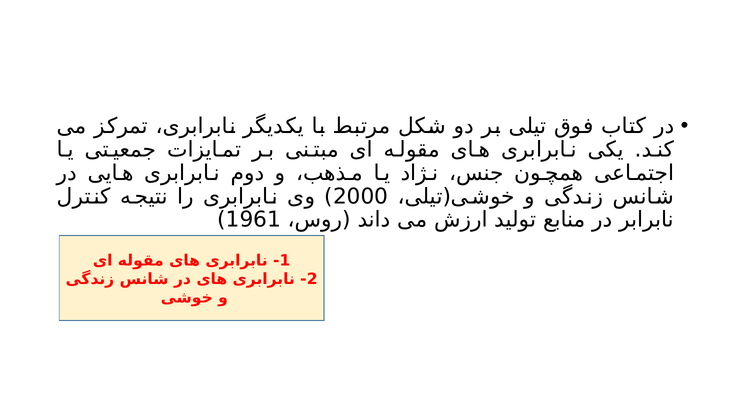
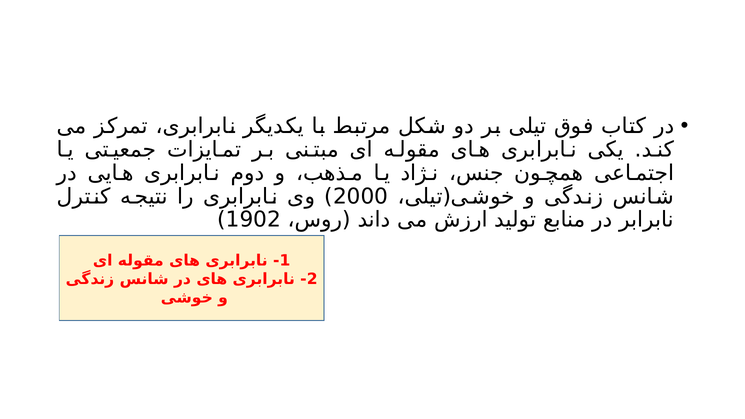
1961: 1961 -> 1902
